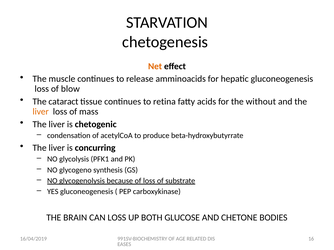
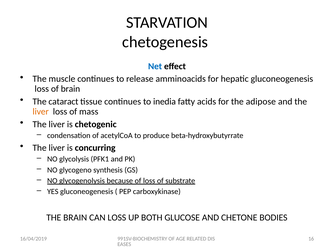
Net colour: orange -> blue
of blow: blow -> brain
retina: retina -> inedia
without: without -> adipose
